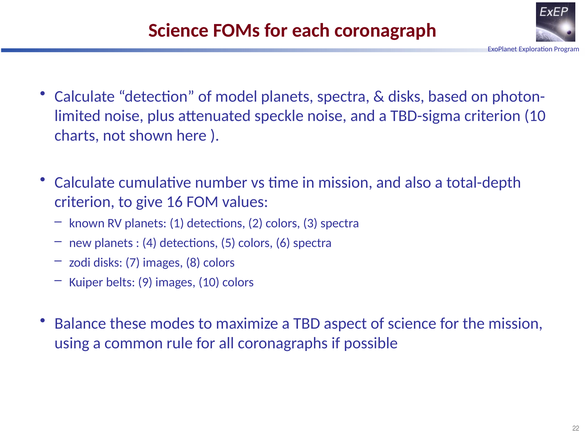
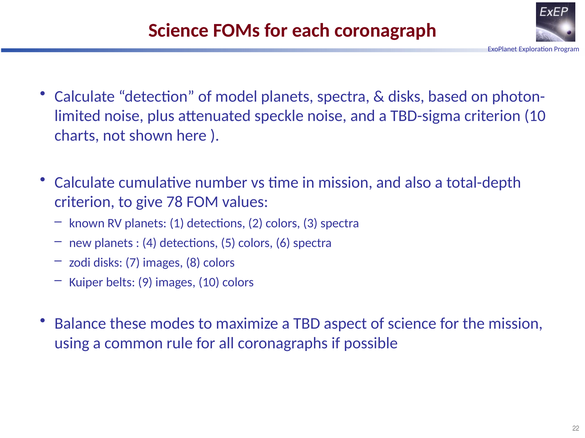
16: 16 -> 78
